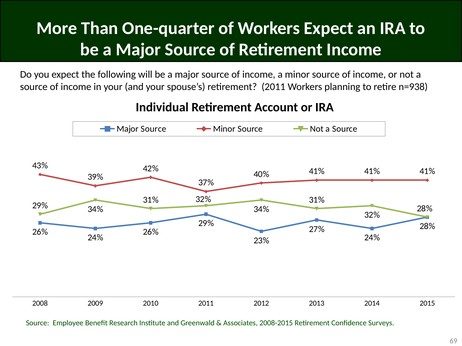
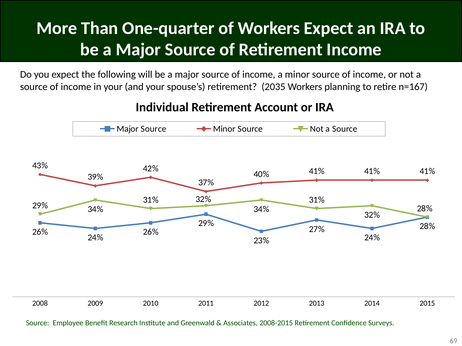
retirement 2011: 2011 -> 2035
n=938: n=938 -> n=167
